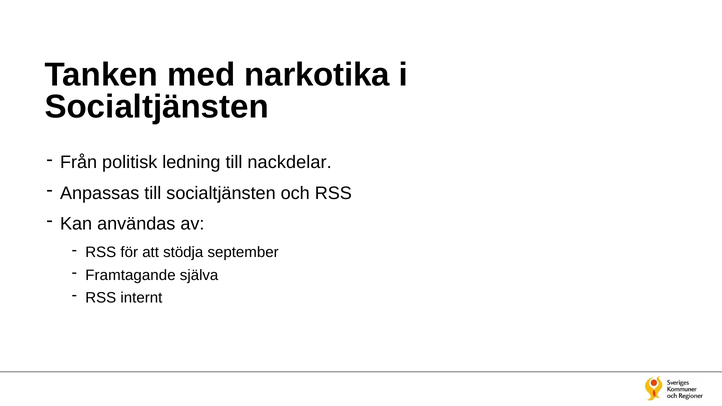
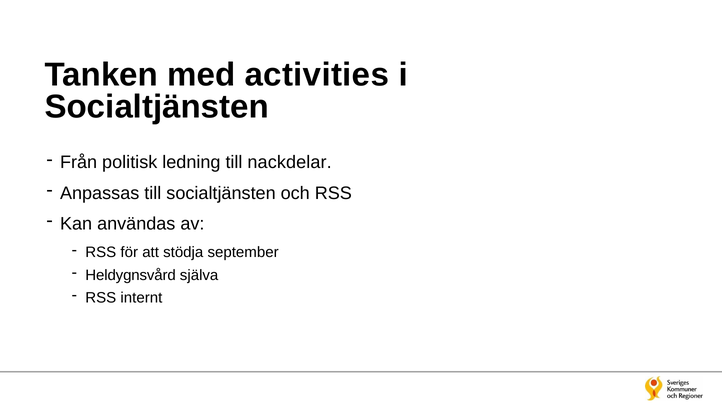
narkotika: narkotika -> activities
Framtagande: Framtagande -> Heldygnsvård
